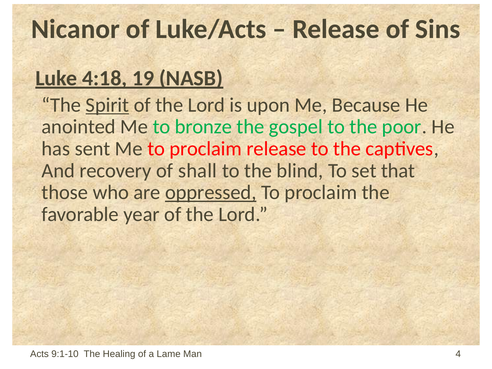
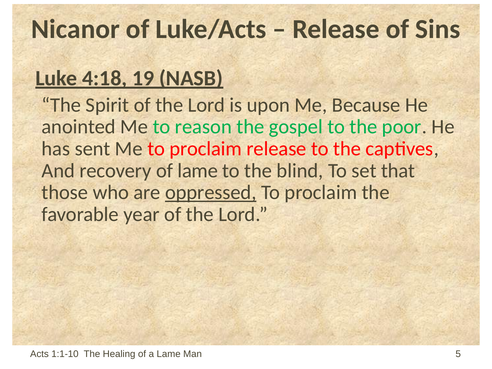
Spirit underline: present -> none
bronze: bronze -> reason
of shall: shall -> lame
9:1-10: 9:1-10 -> 1:1-10
4: 4 -> 5
